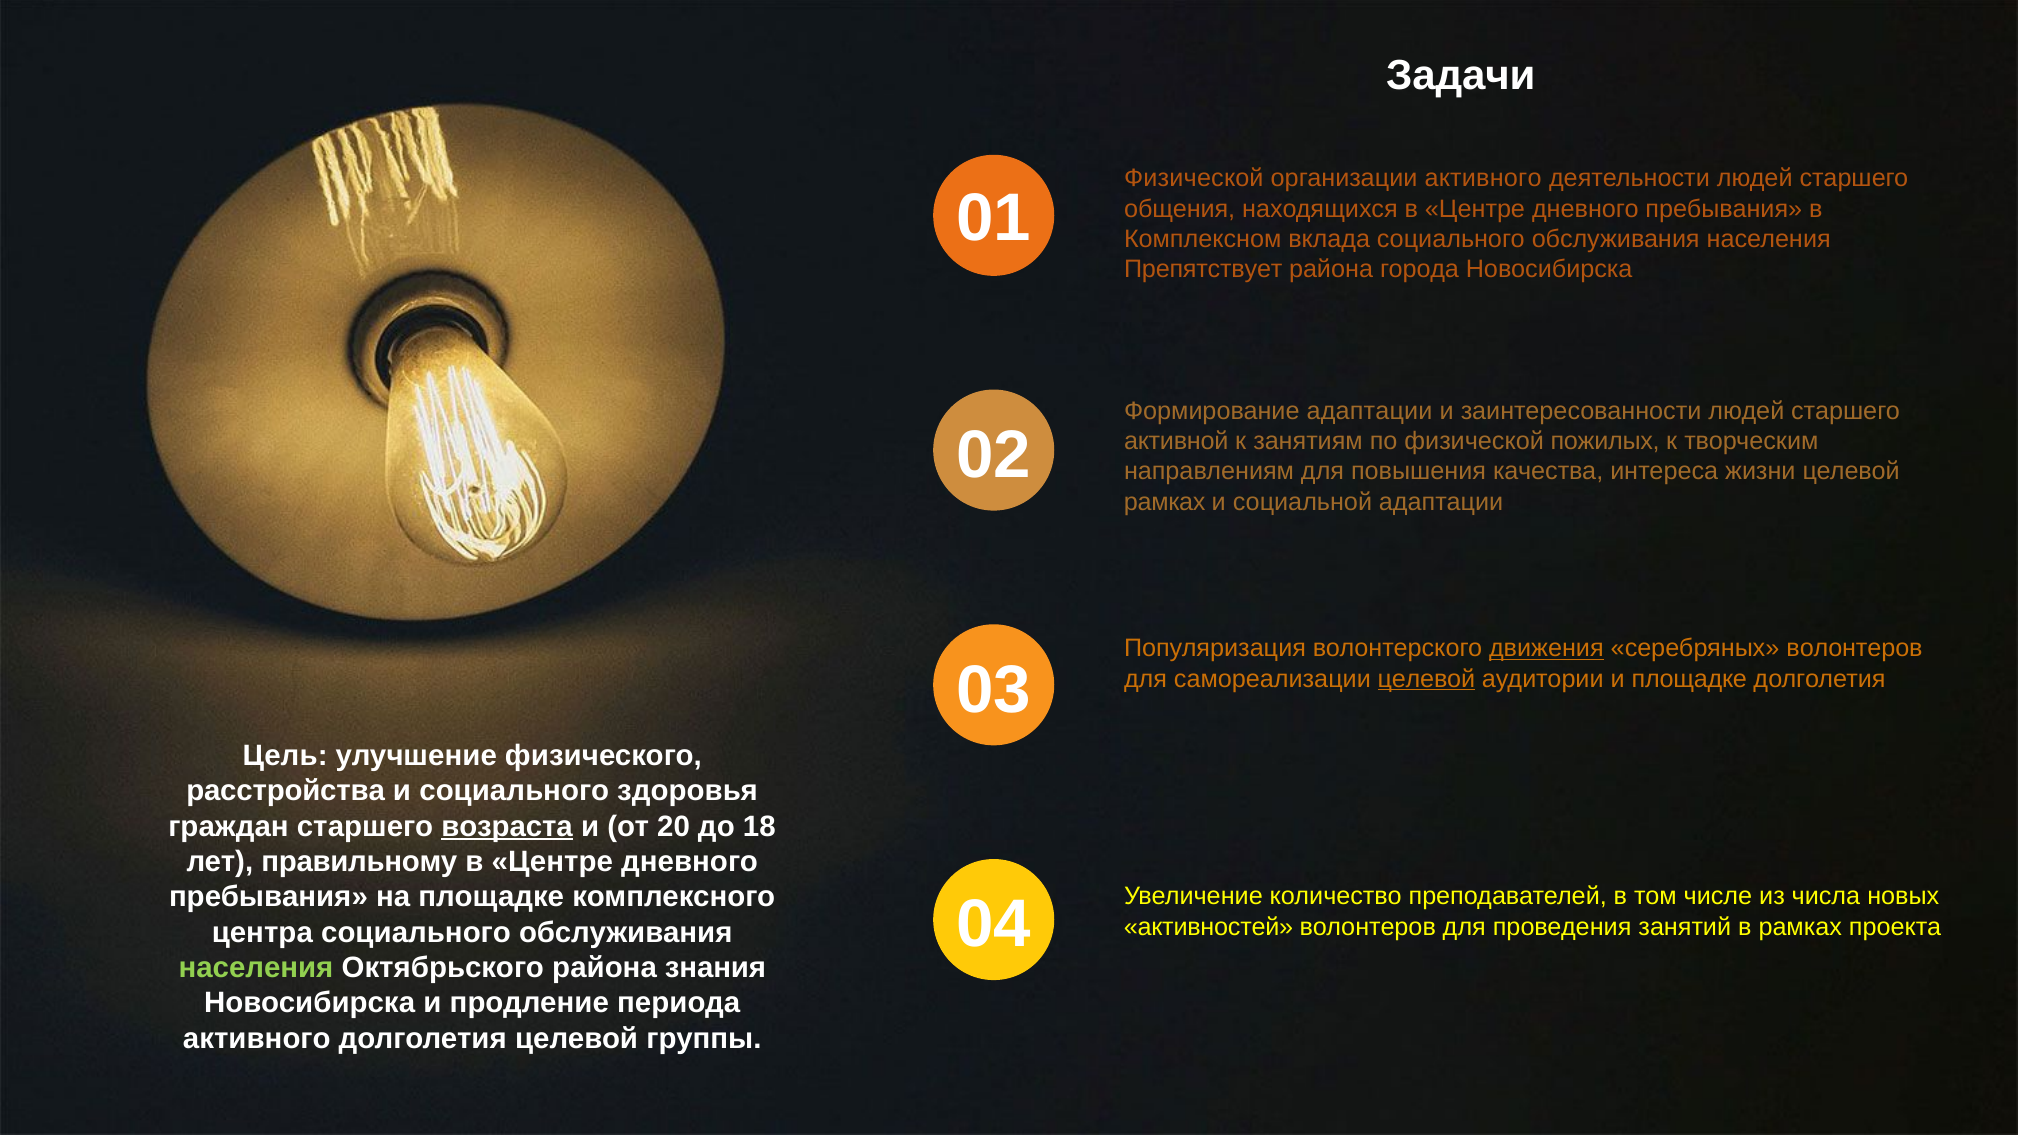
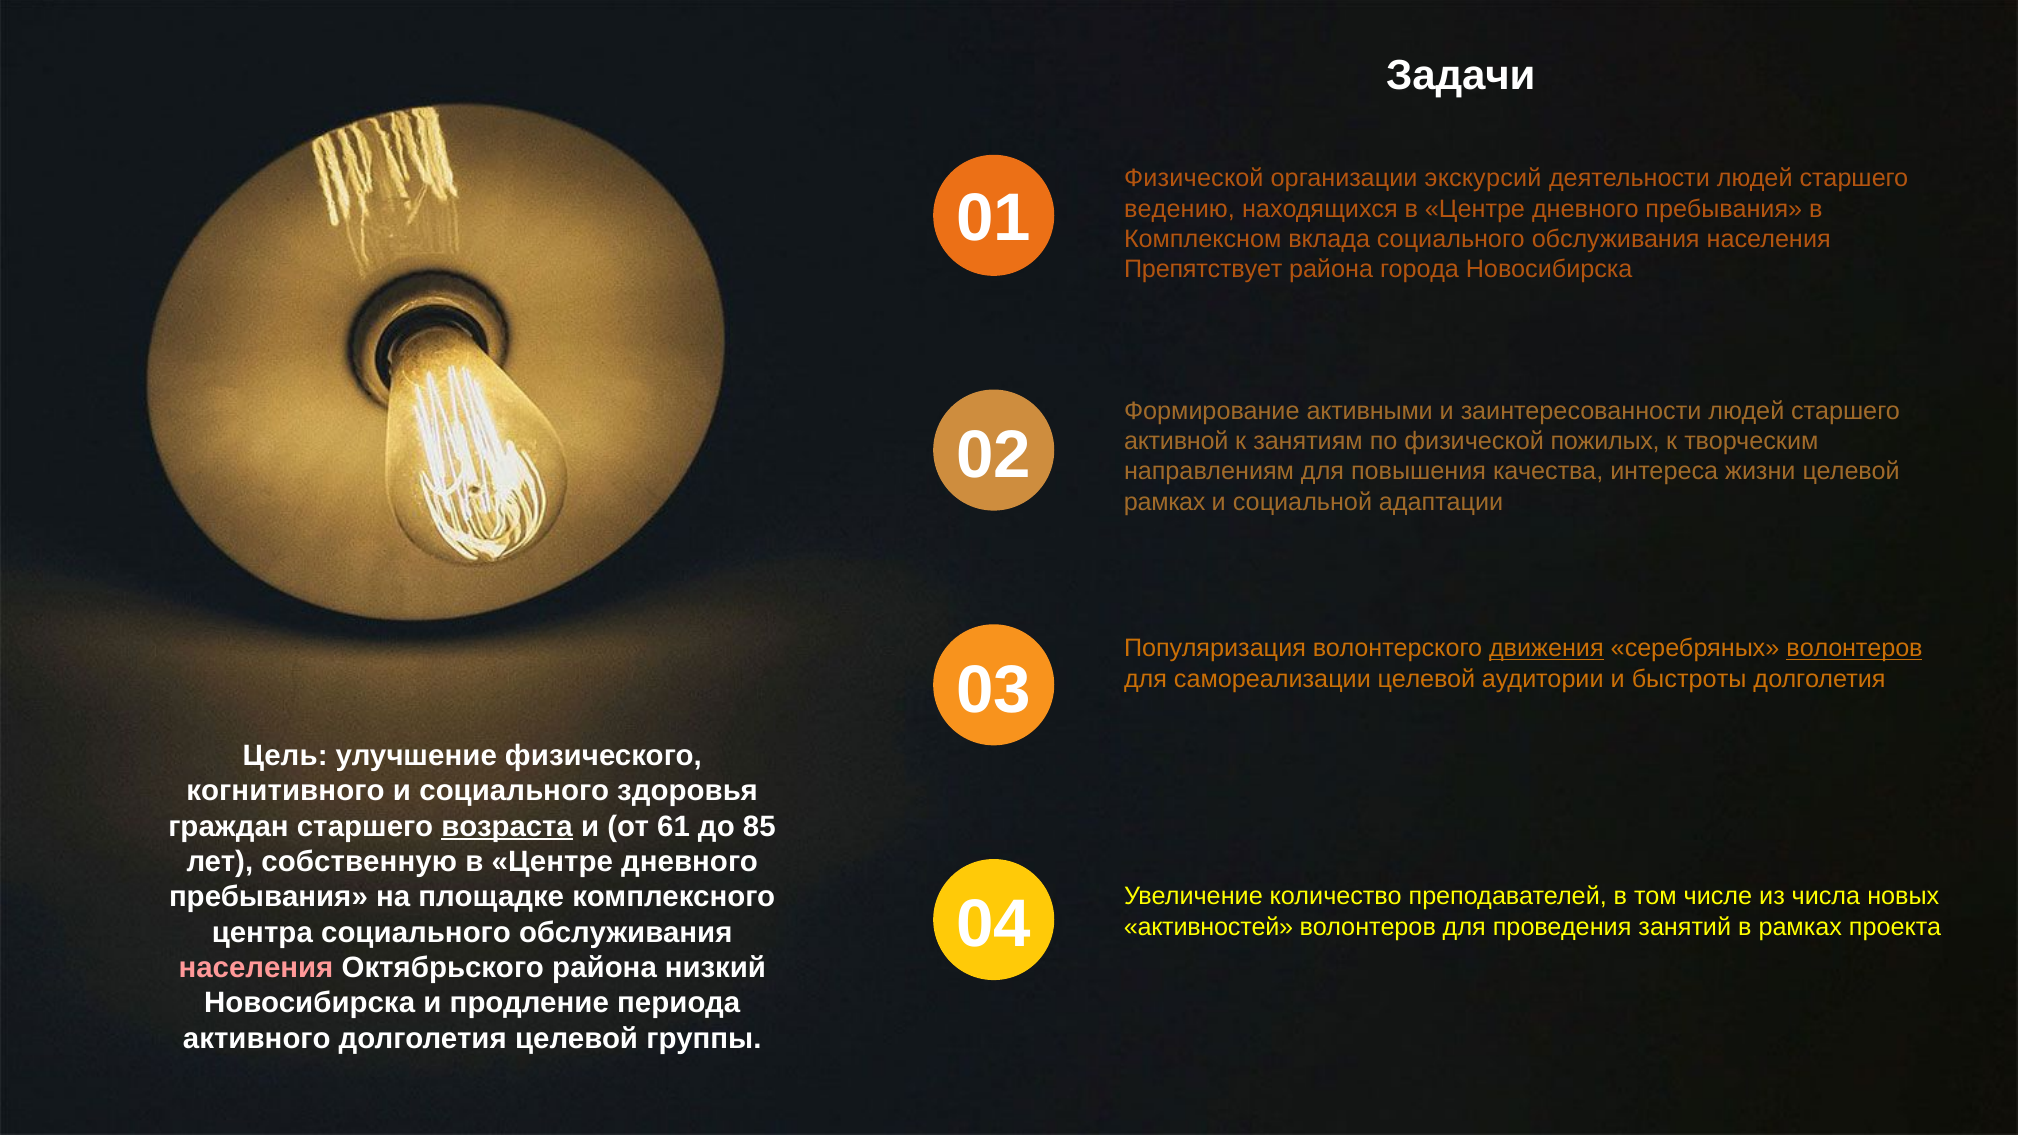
организации активного: активного -> экскурсий
общения: общения -> ведению
Формирование адаптации: адаптации -> активными
волонтеров at (1855, 649) underline: none -> present
целевой at (1426, 679) underline: present -> none
и площадке: площадке -> быстроты
расстройства: расстройства -> когнитивного
20: 20 -> 61
18: 18 -> 85
правильному: правильному -> собственную
населения at (256, 968) colour: light green -> pink
знания: знания -> низкий
